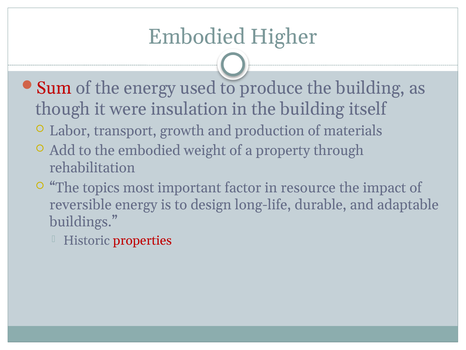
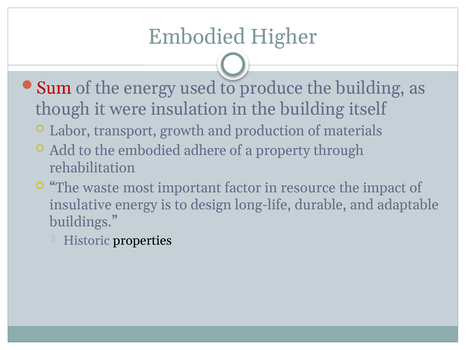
weight: weight -> adhere
topics: topics -> waste
reversible: reversible -> insulative
properties colour: red -> black
